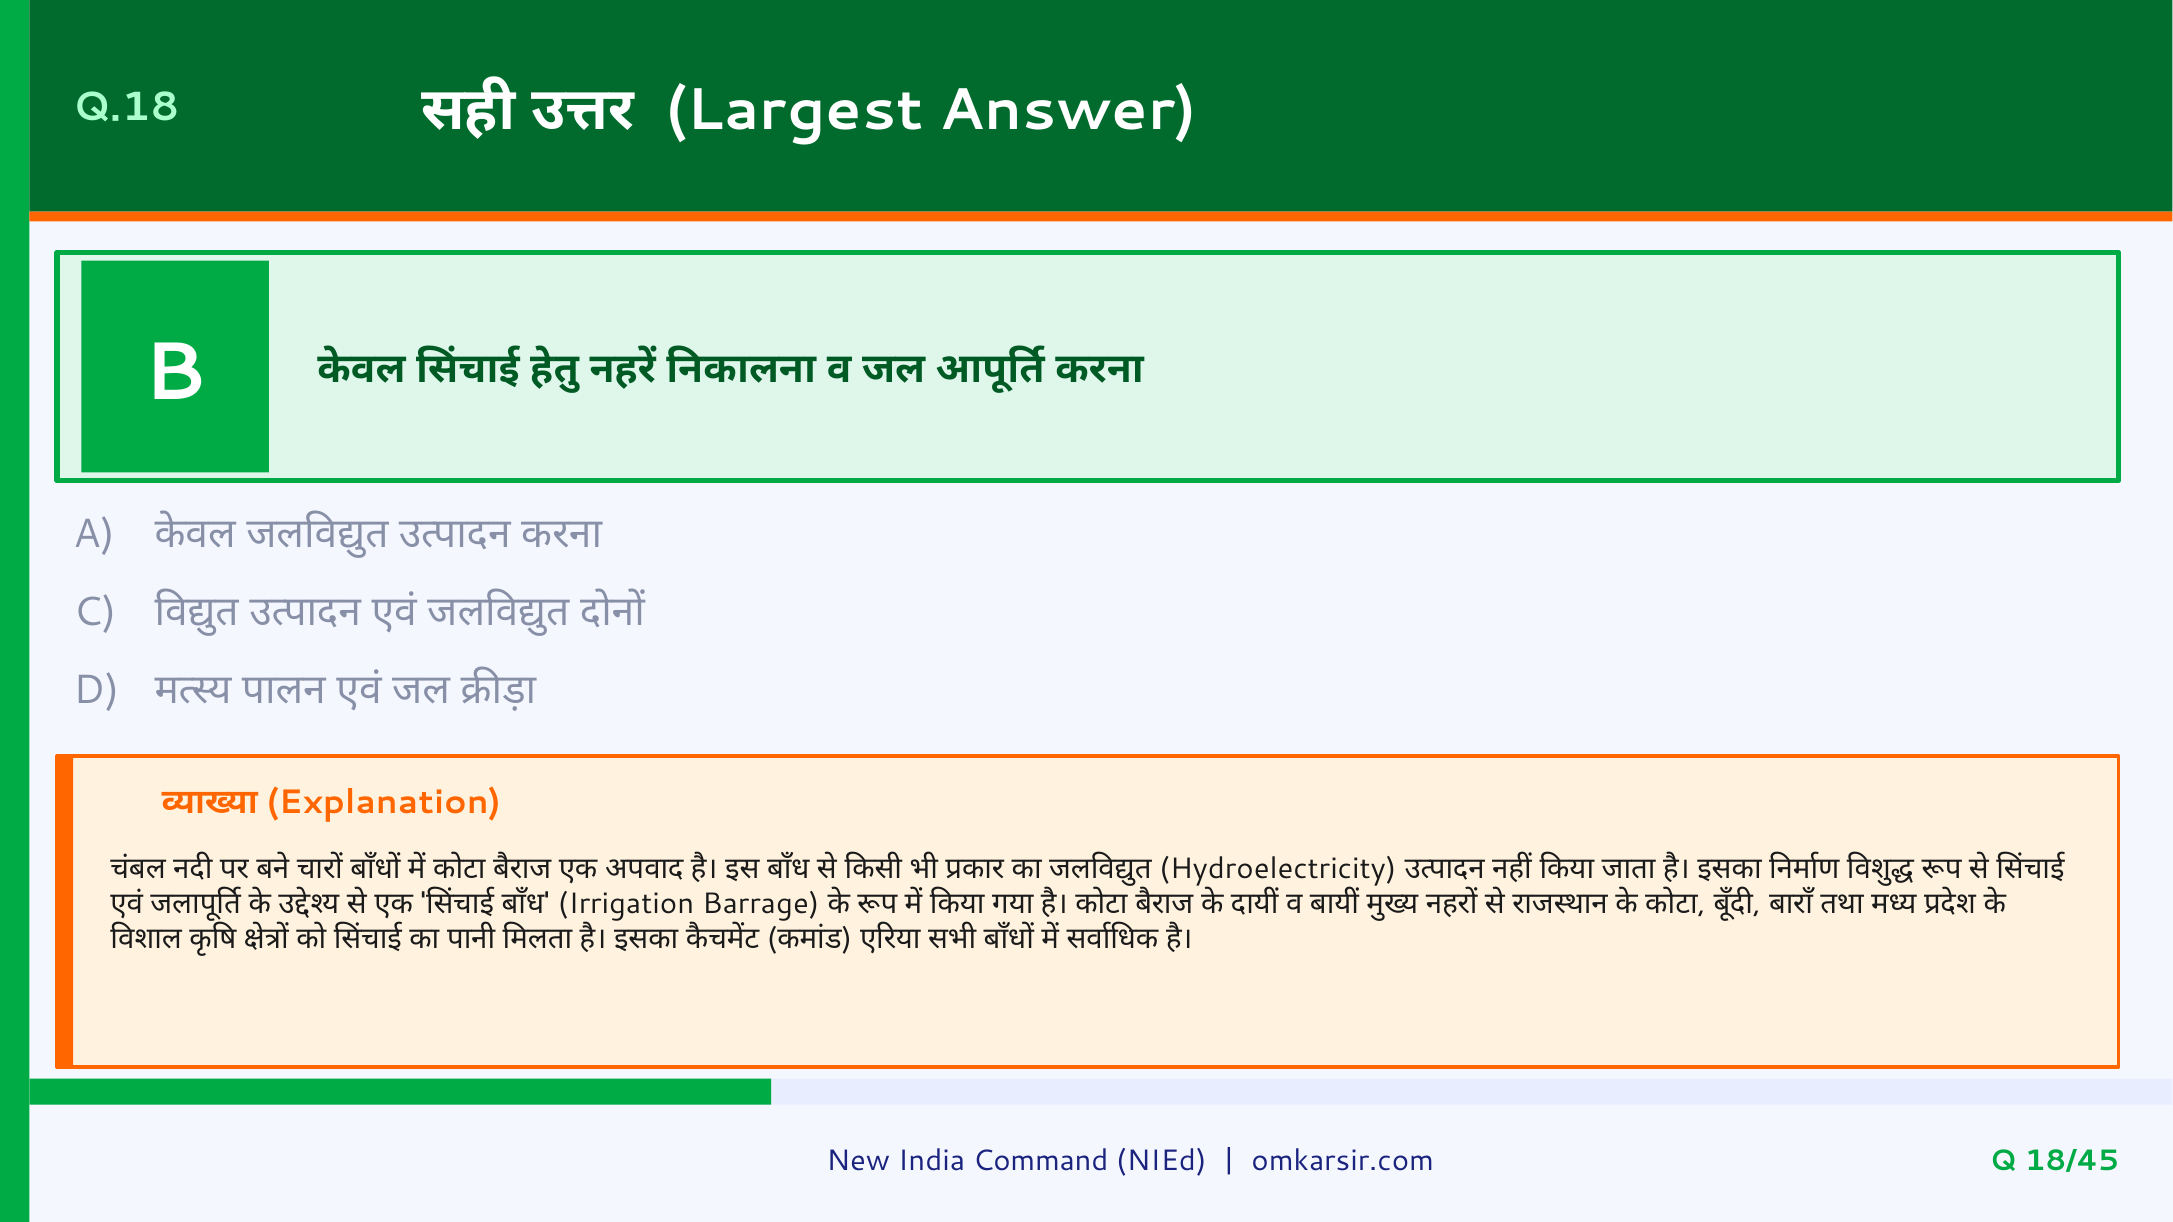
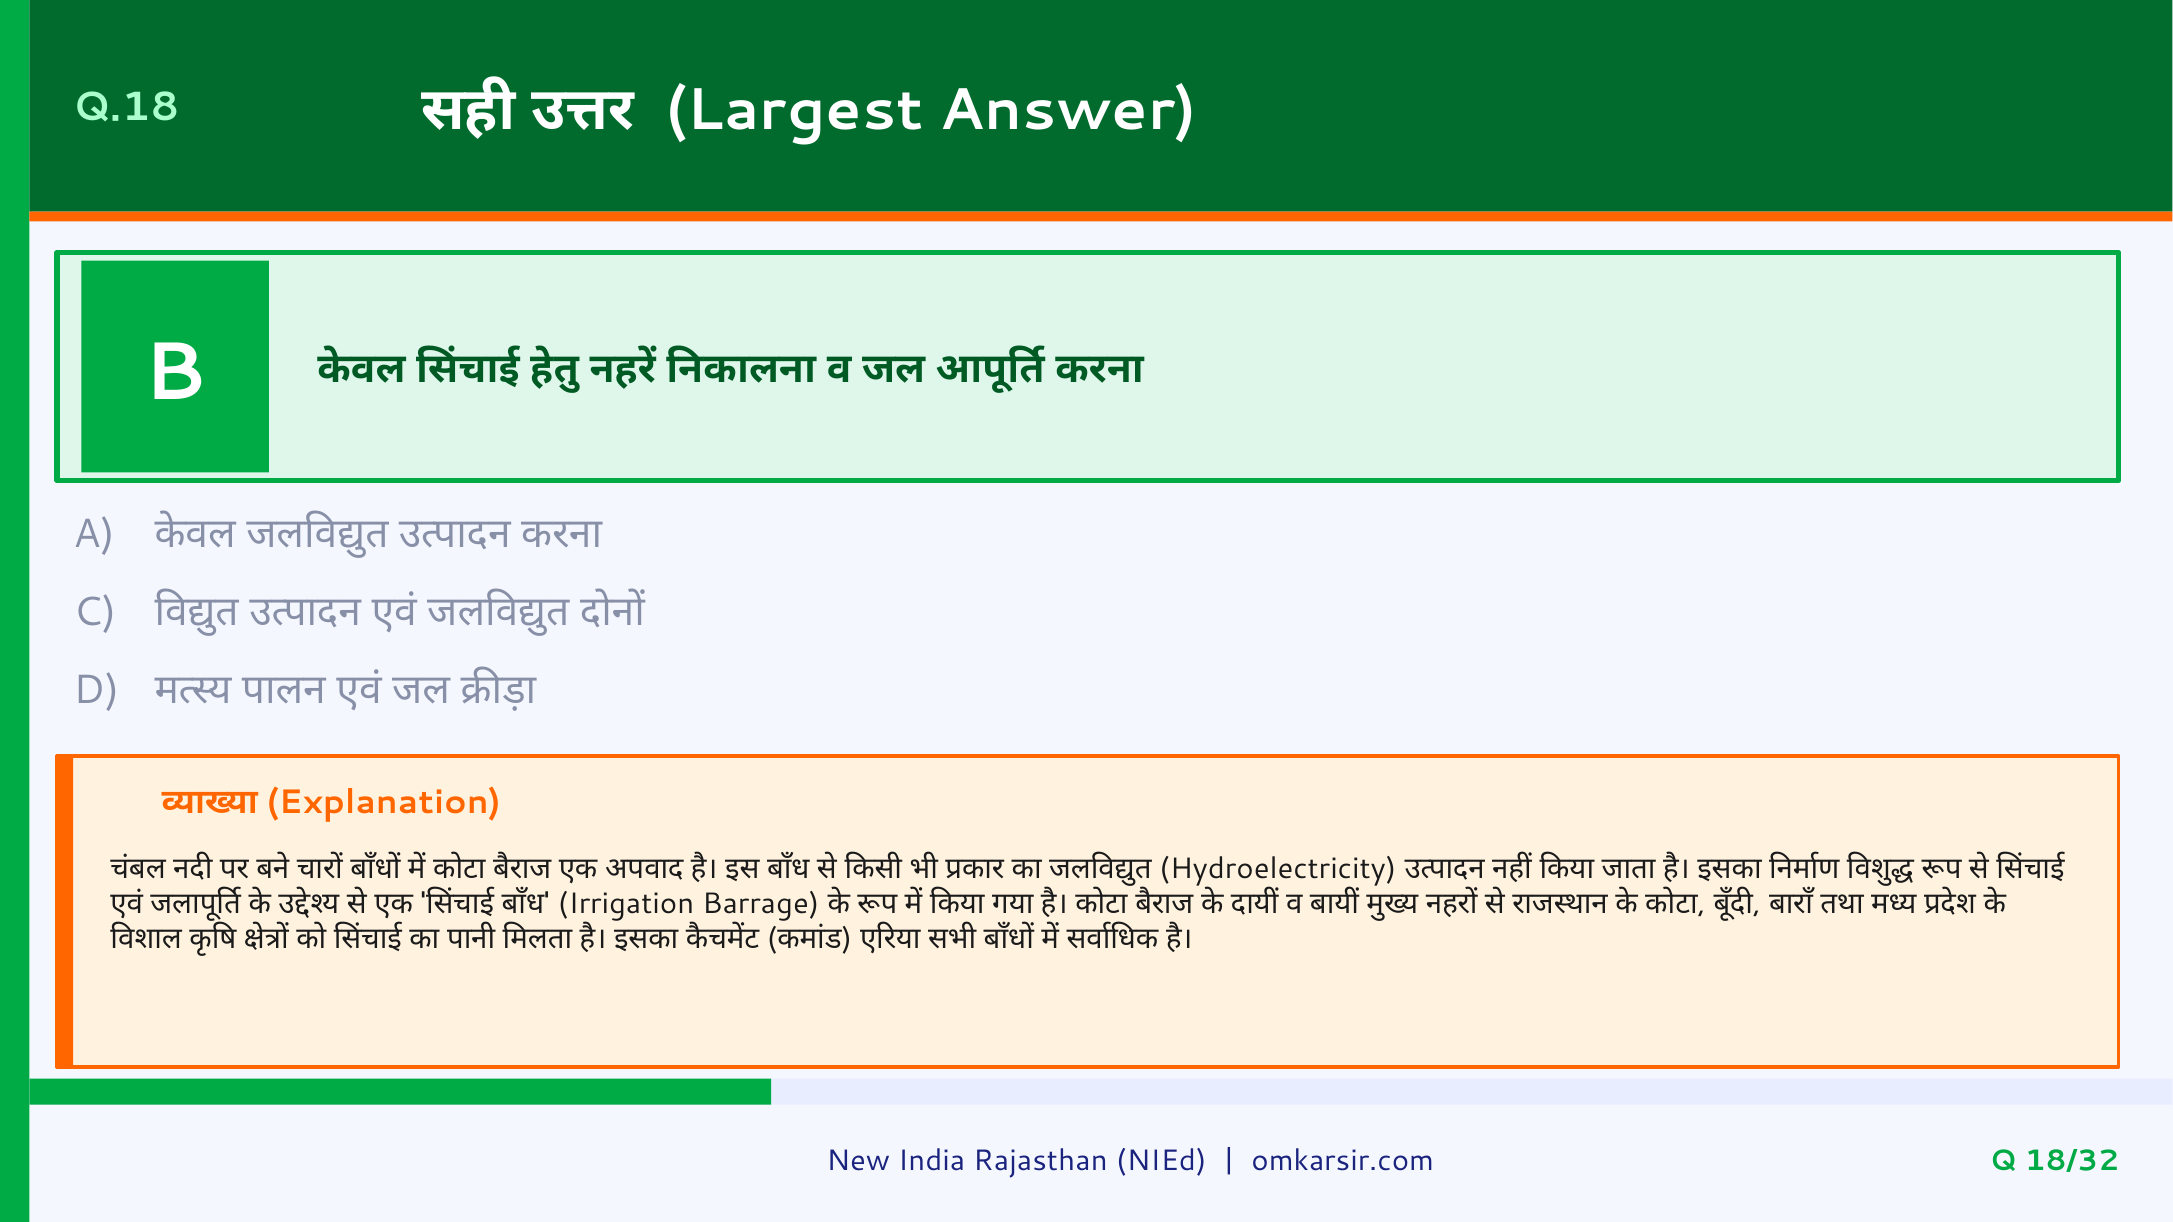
Command: Command -> Rajasthan
18/45: 18/45 -> 18/32
